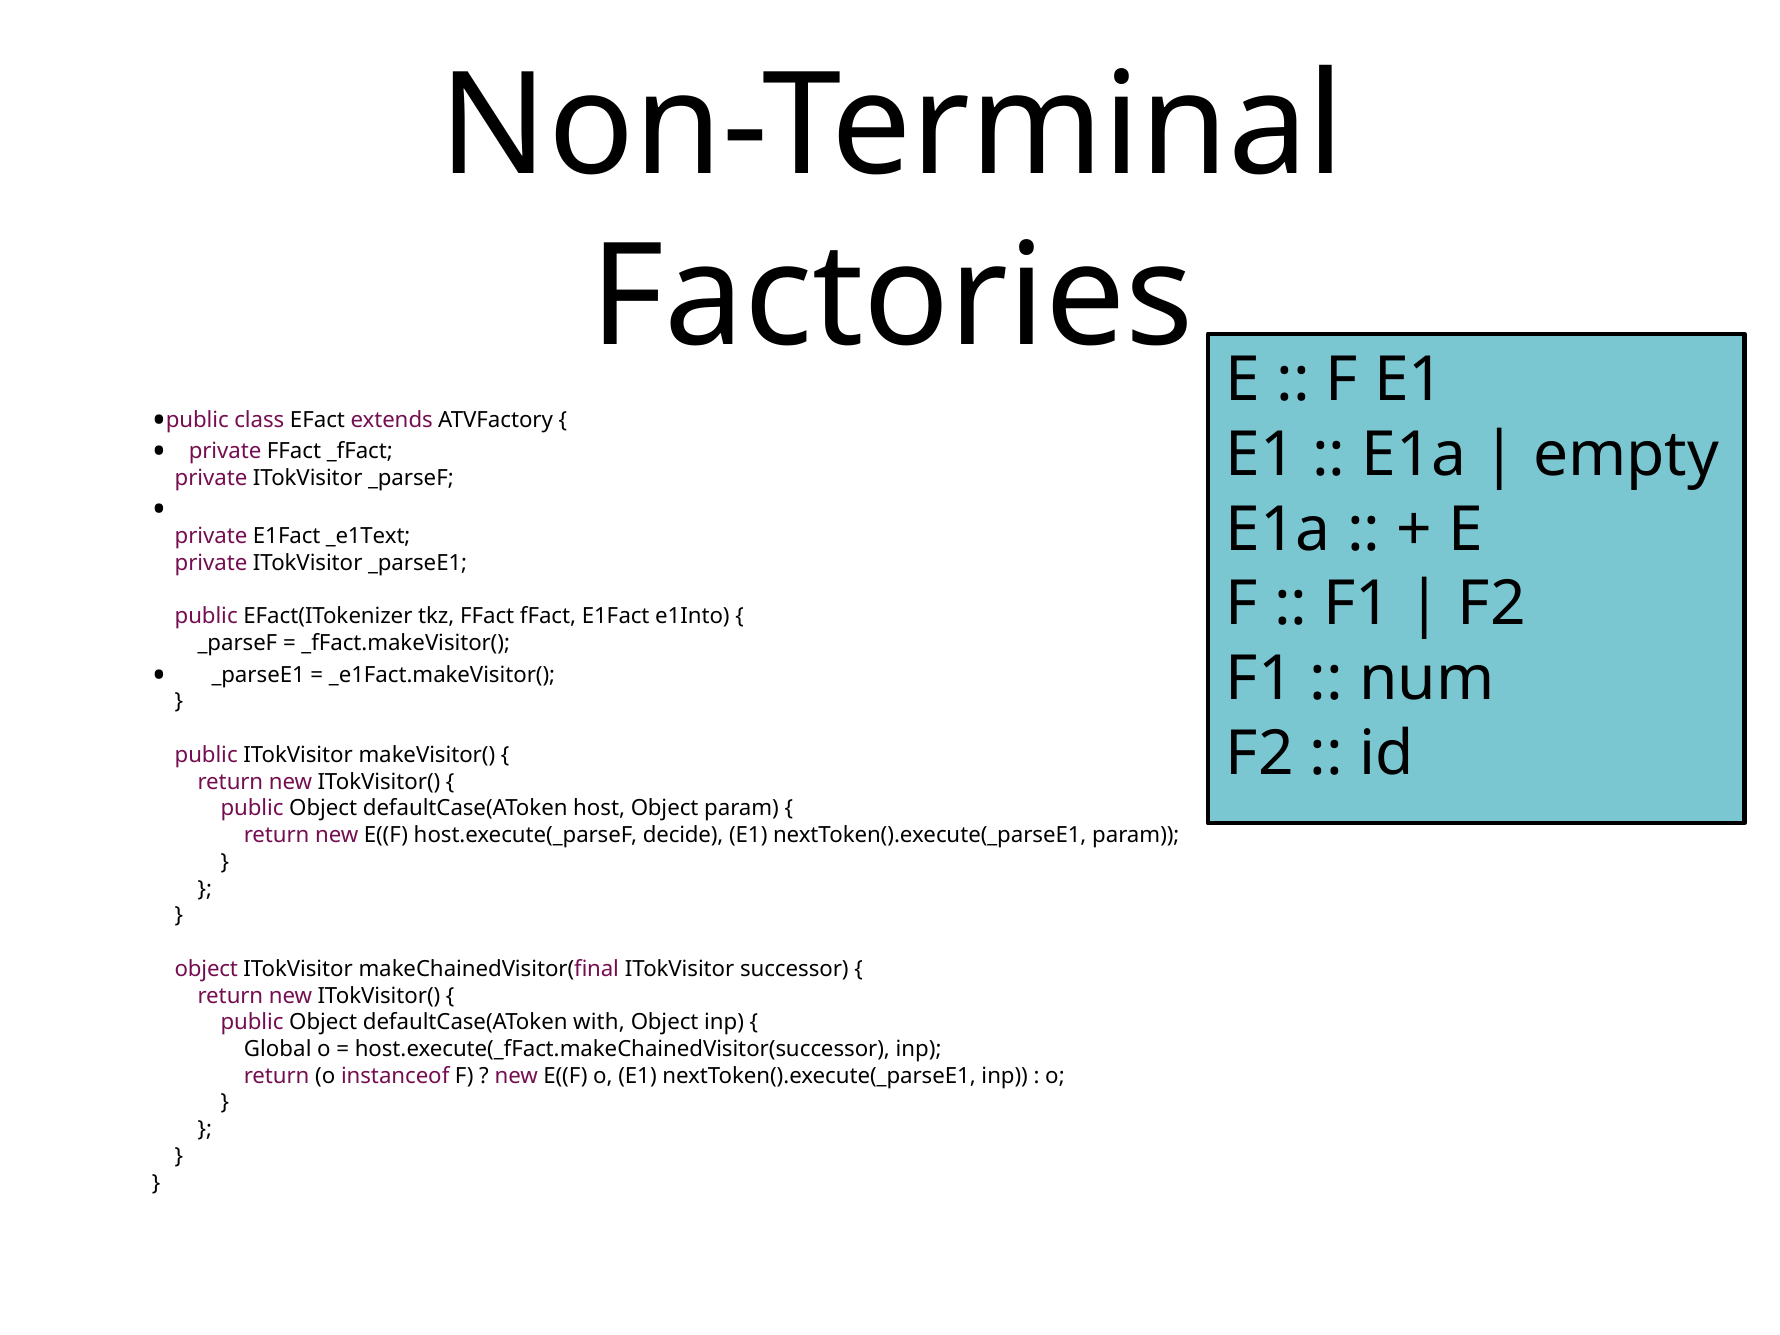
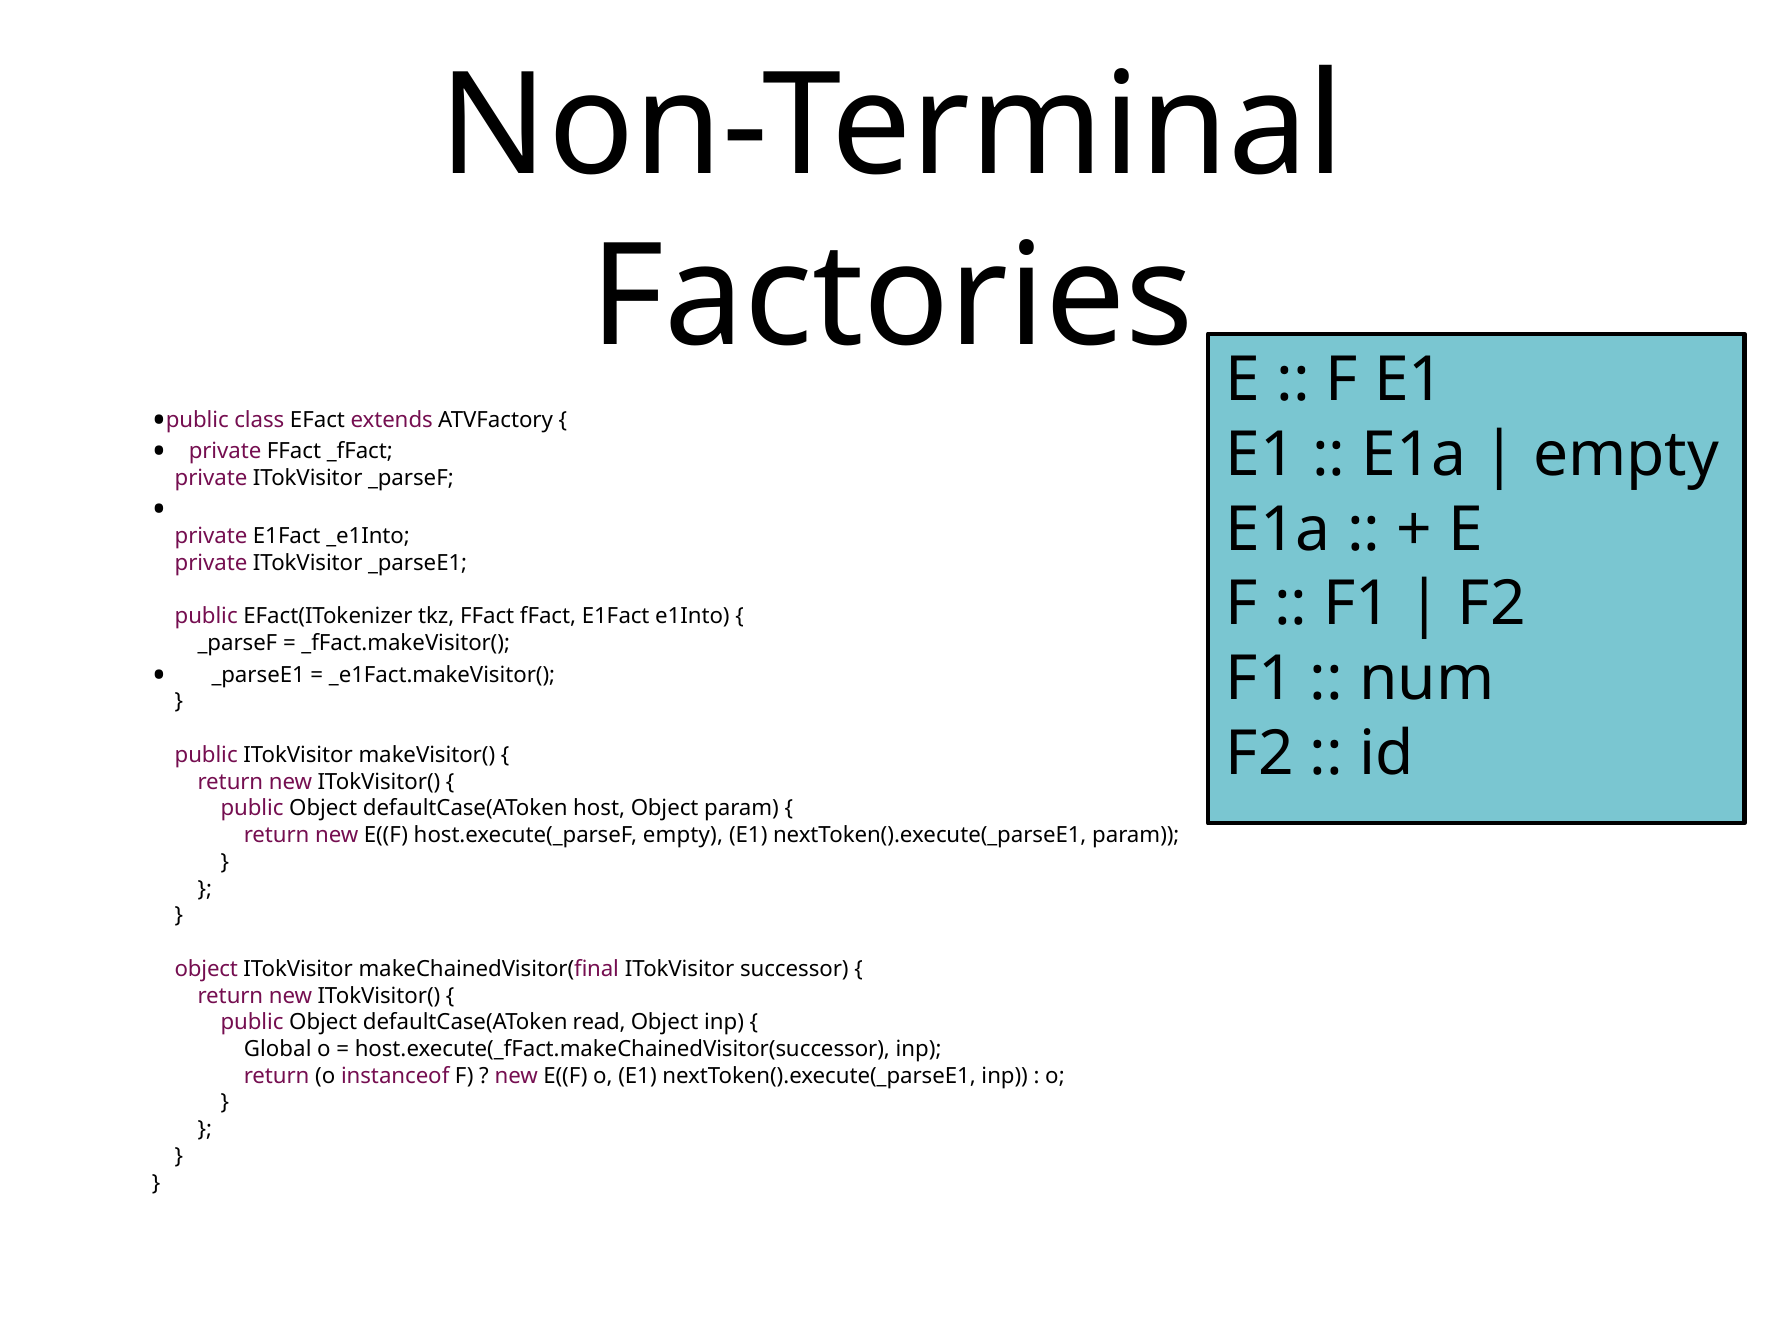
_e1Text: _e1Text -> _e1Into
host.execute(_parseF decide: decide -> empty
with: with -> read
